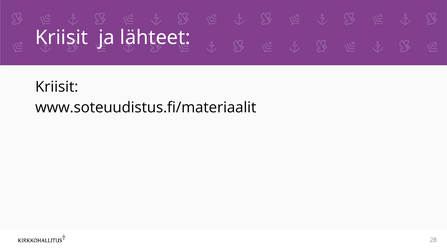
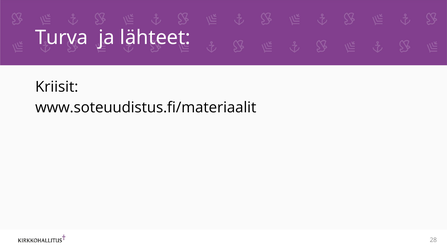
Kriisit at (62, 38): Kriisit -> Turva
